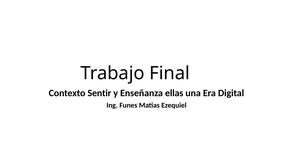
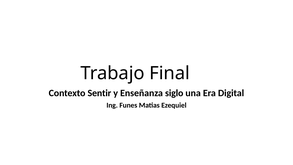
ellas: ellas -> siglo
